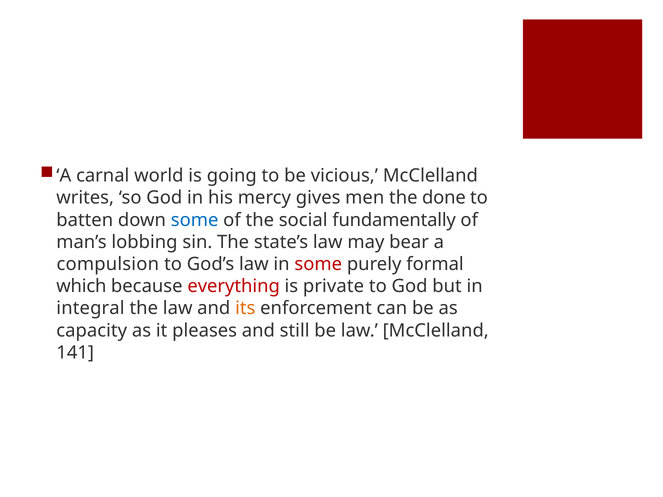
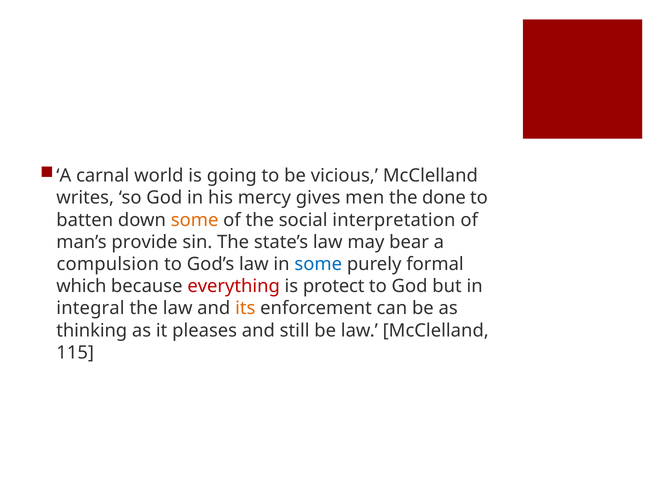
some at (195, 220) colour: blue -> orange
fundamentally: fundamentally -> interpretation
lobbing: lobbing -> provide
some at (318, 264) colour: red -> blue
private: private -> protect
capacity: capacity -> thinking
141: 141 -> 115
